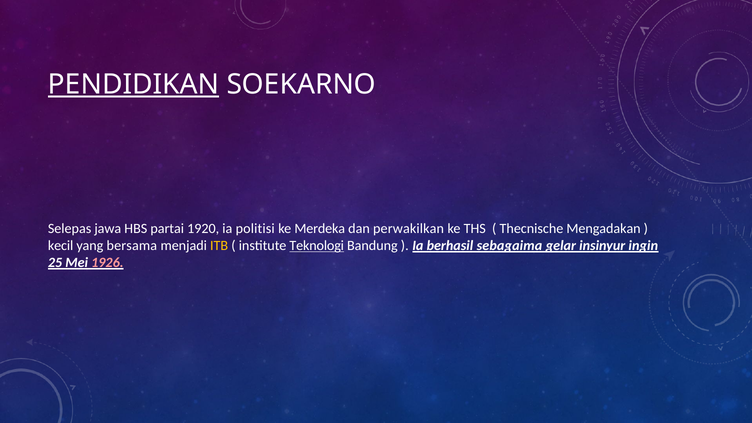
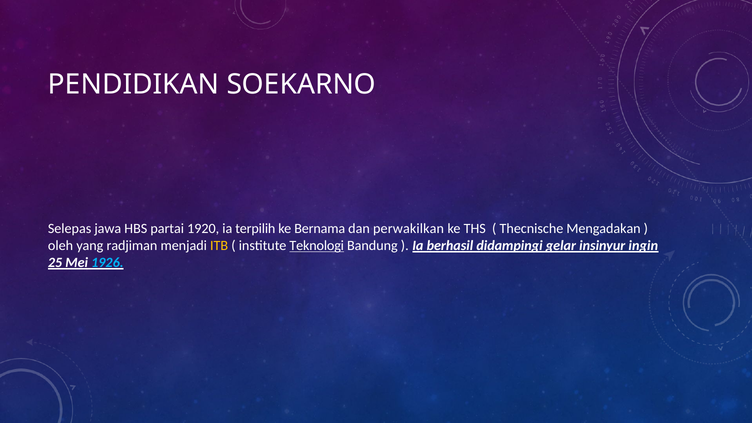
PENDIDIKAN underline: present -> none
politisi: politisi -> terpilih
Merdeka: Merdeka -> Bernama
kecil: kecil -> oleh
bersama: bersama -> radjiman
sebagaima: sebagaima -> didampingi
1926 colour: pink -> light blue
